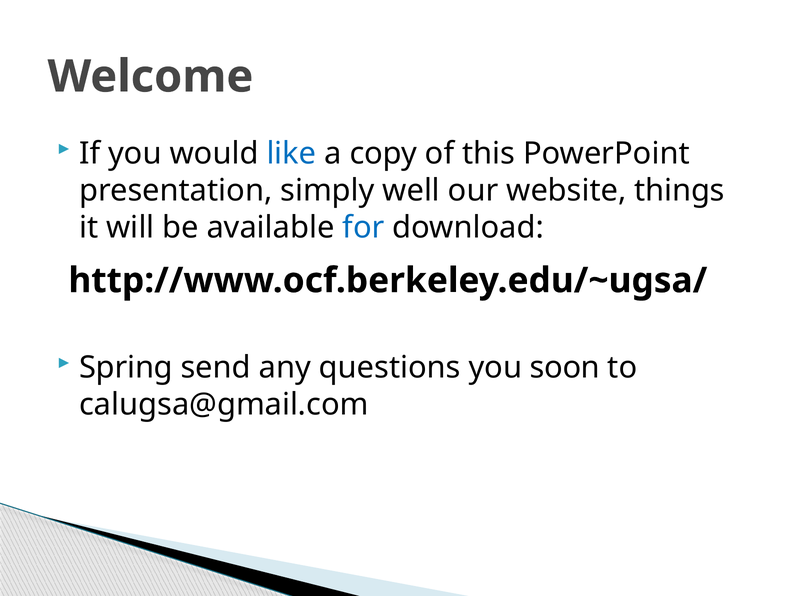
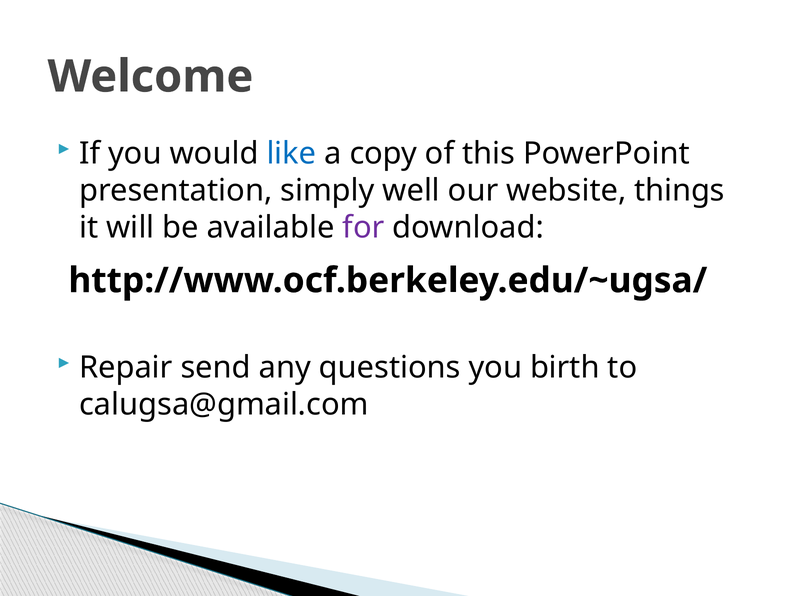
for colour: blue -> purple
Spring: Spring -> Repair
soon: soon -> birth
